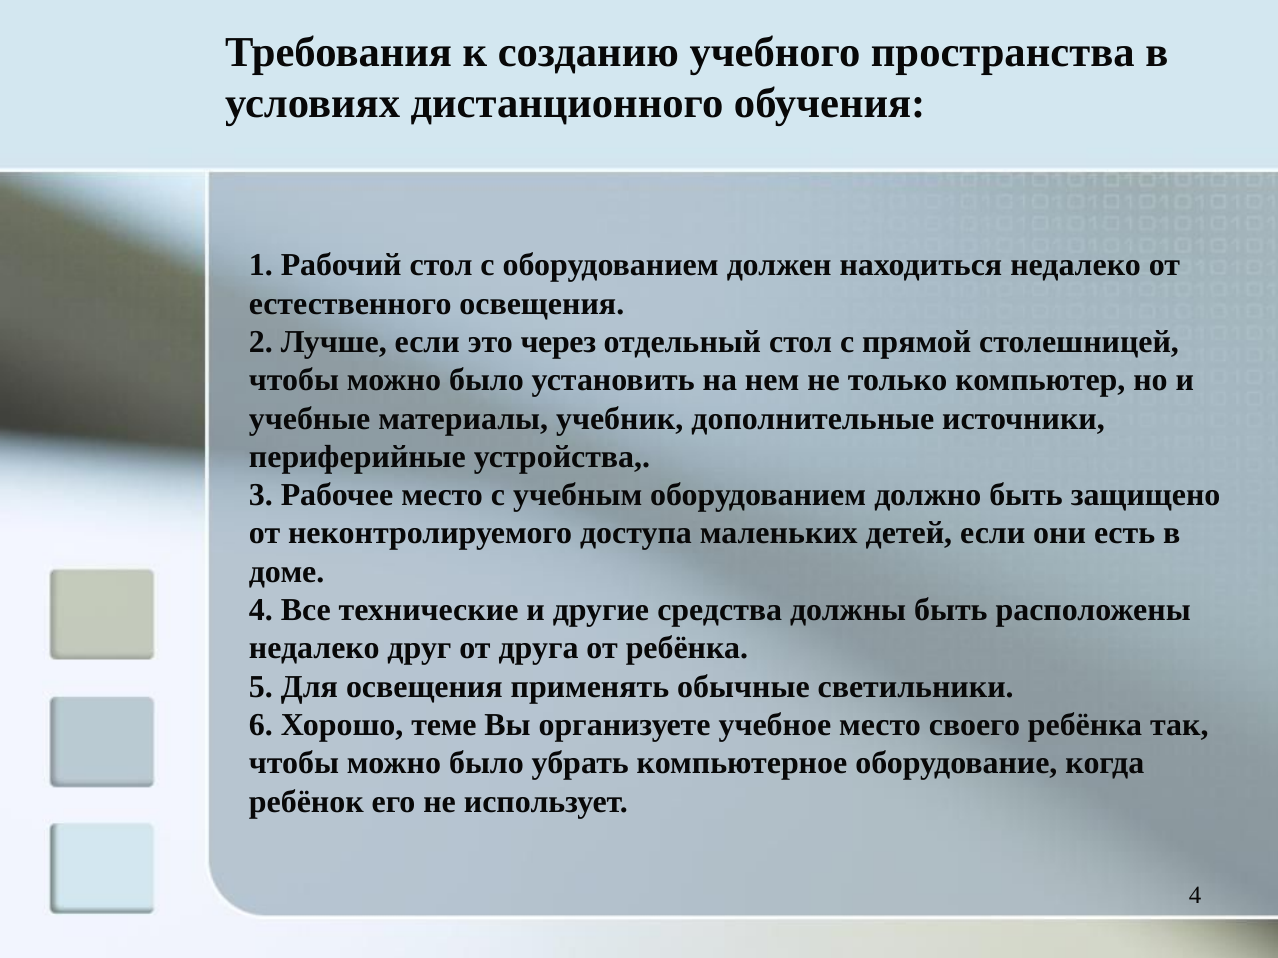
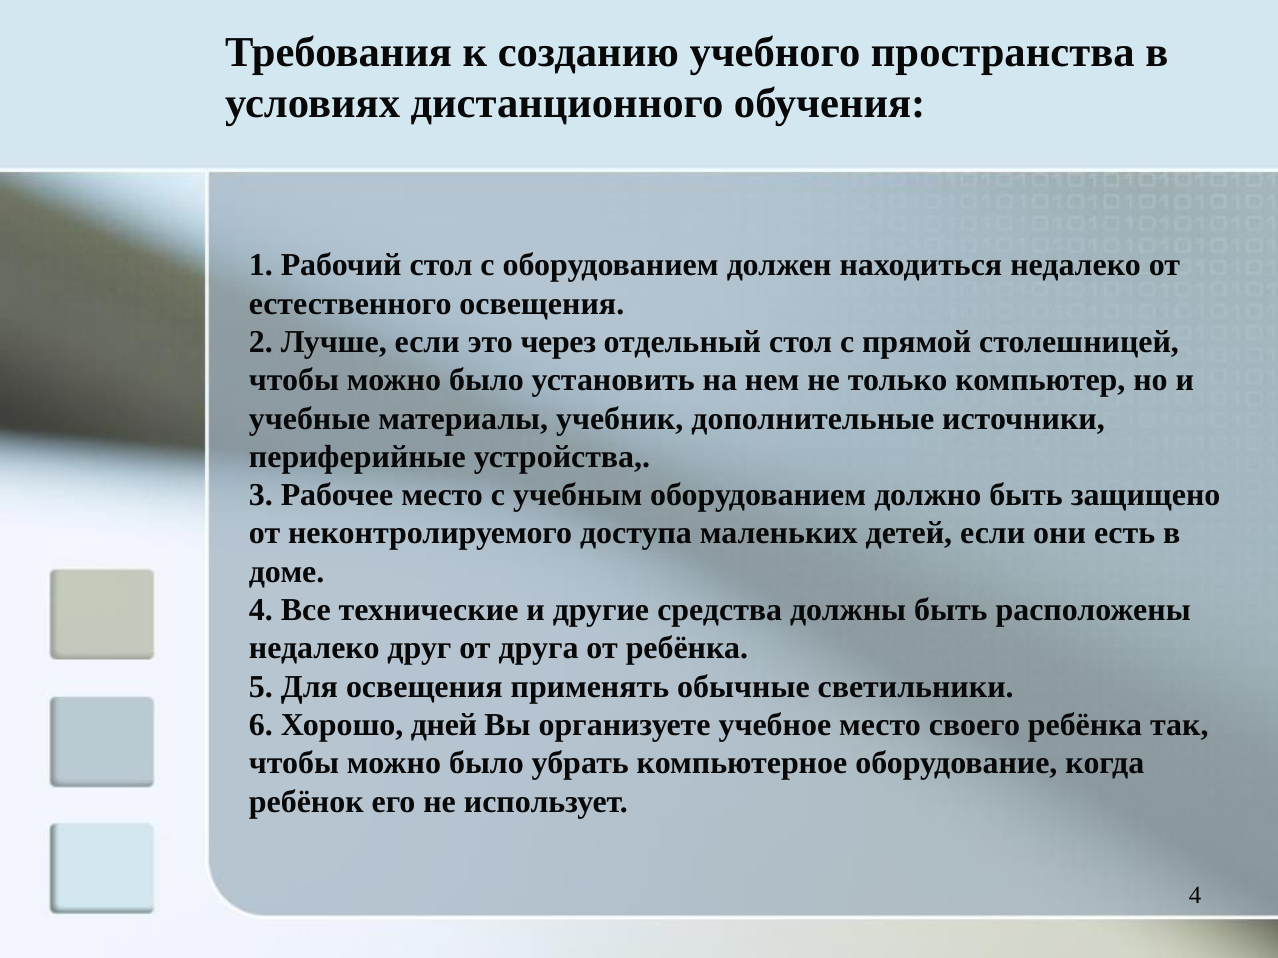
теме: теме -> дней
